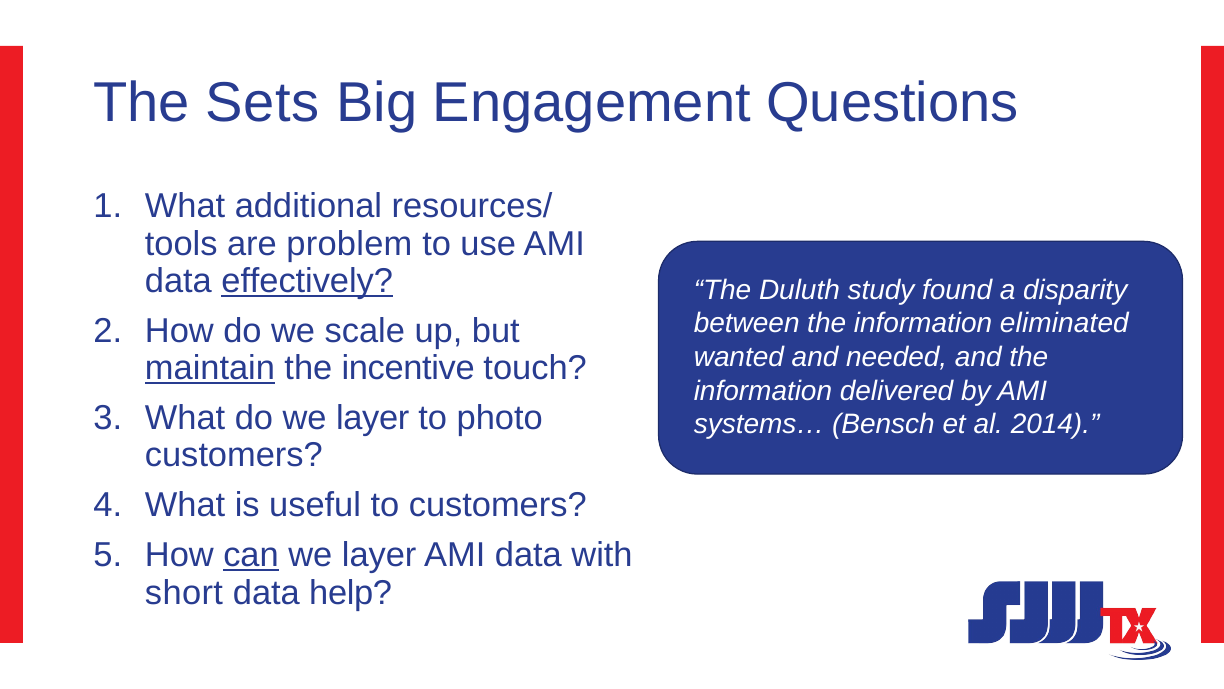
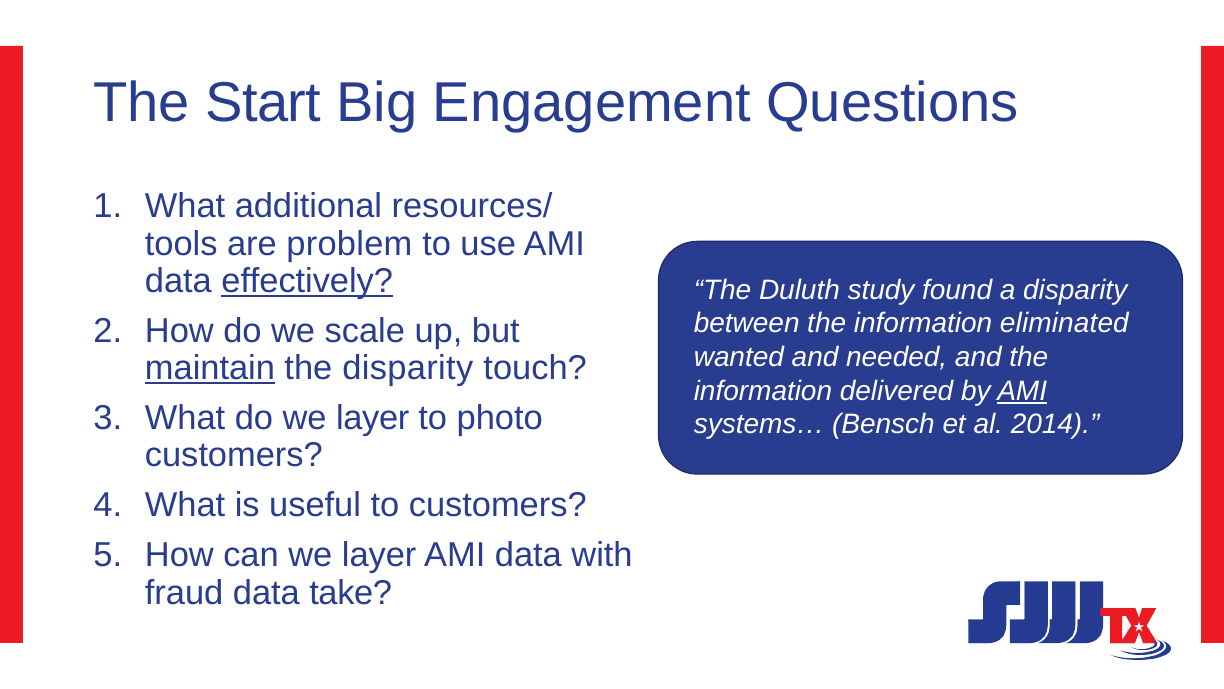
Sets: Sets -> Start
the incentive: incentive -> disparity
AMI at (1022, 391) underline: none -> present
can underline: present -> none
short: short -> fraud
help: help -> take
